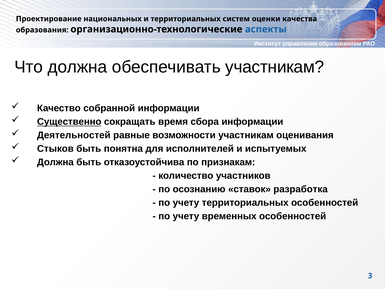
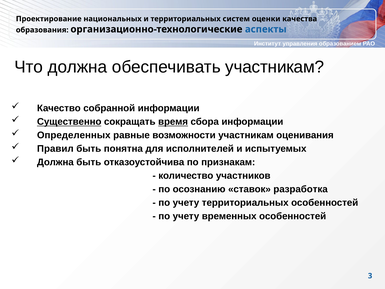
время underline: none -> present
Деятельностей: Деятельностей -> Определенных
Стыков: Стыков -> Правил
